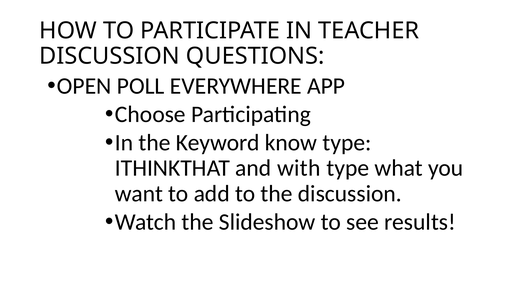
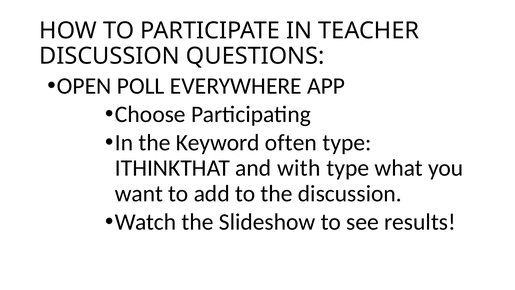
know: know -> often
